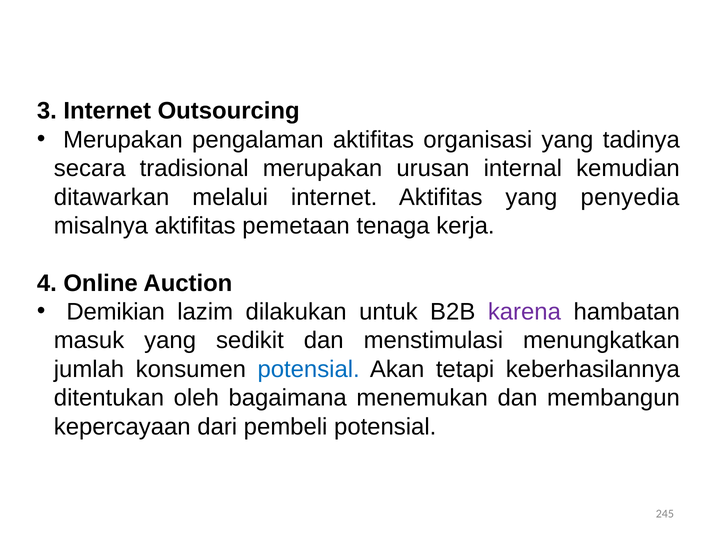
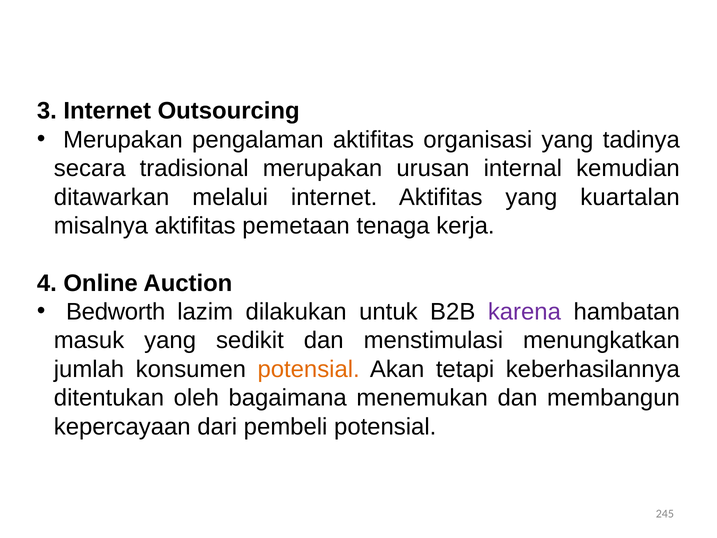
penyedia: penyedia -> kuartalan
Demikian: Demikian -> Bedworth
potensial at (309, 369) colour: blue -> orange
